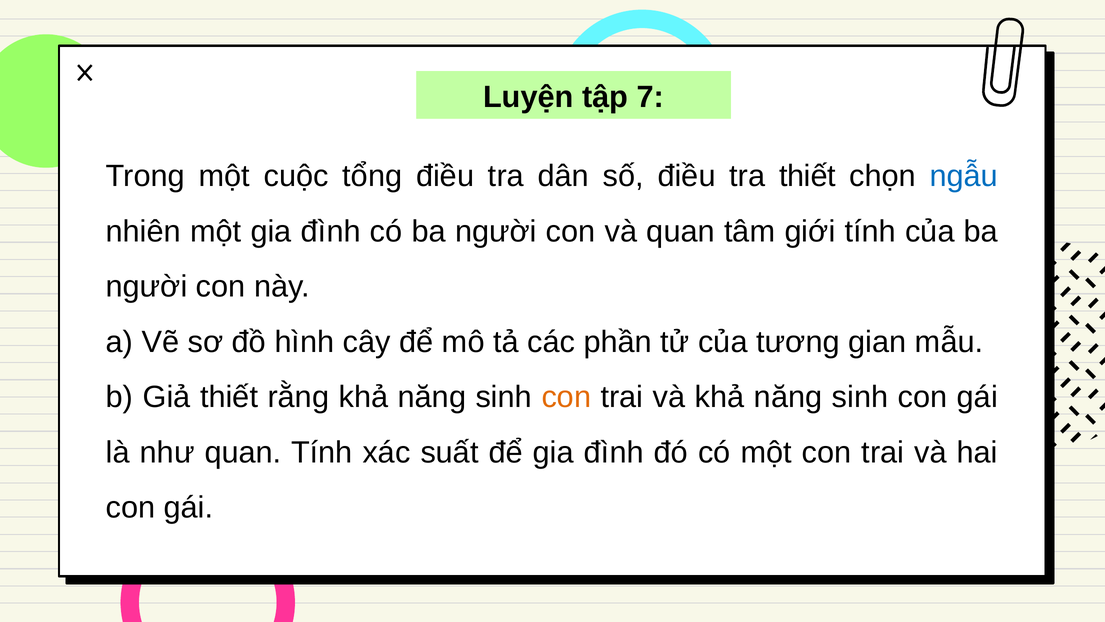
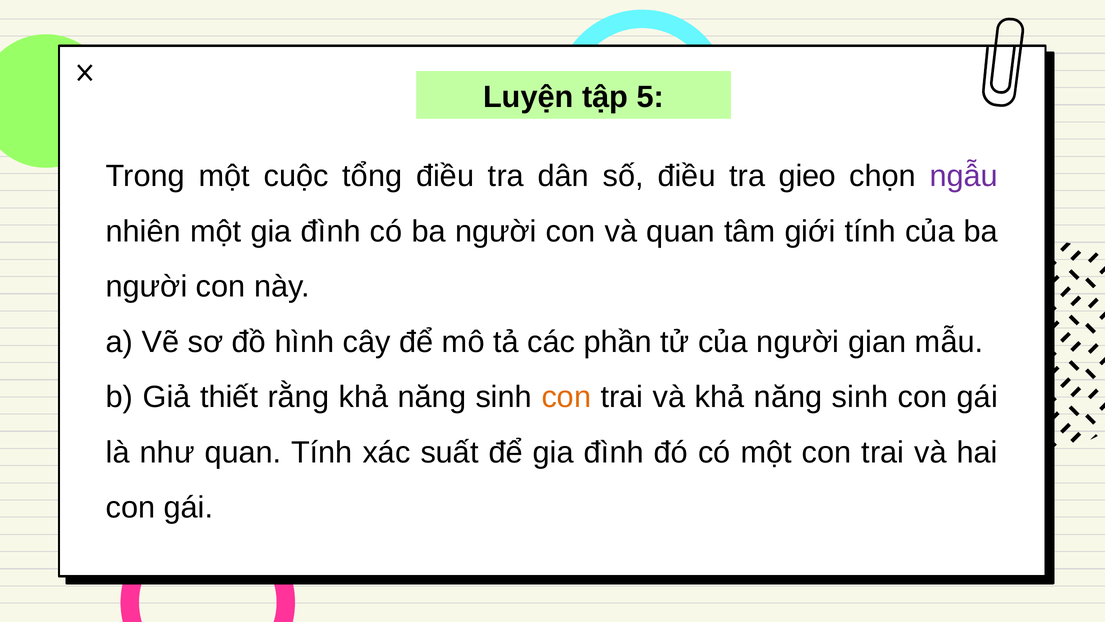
7: 7 -> 5
tra thiết: thiết -> gieo
ngẫu colour: blue -> purple
của tương: tương -> người
